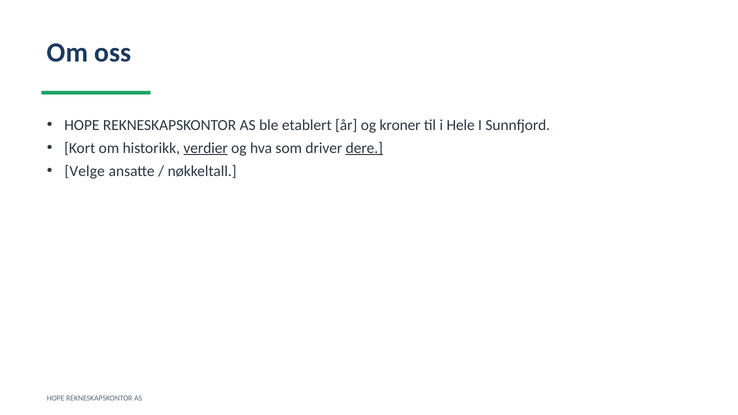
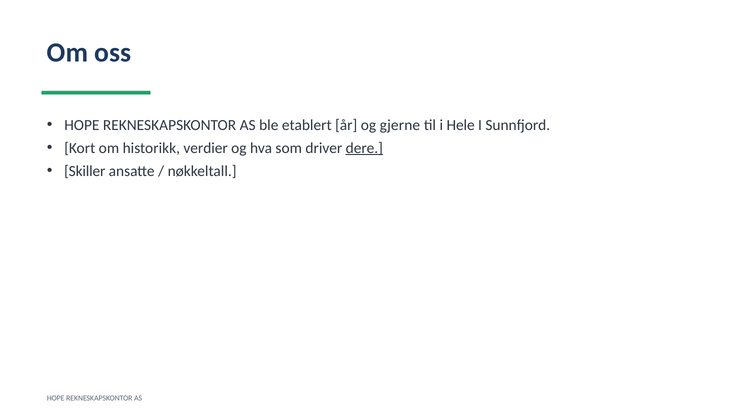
kroner: kroner -> gjerne
verdier underline: present -> none
Velge: Velge -> Skiller
